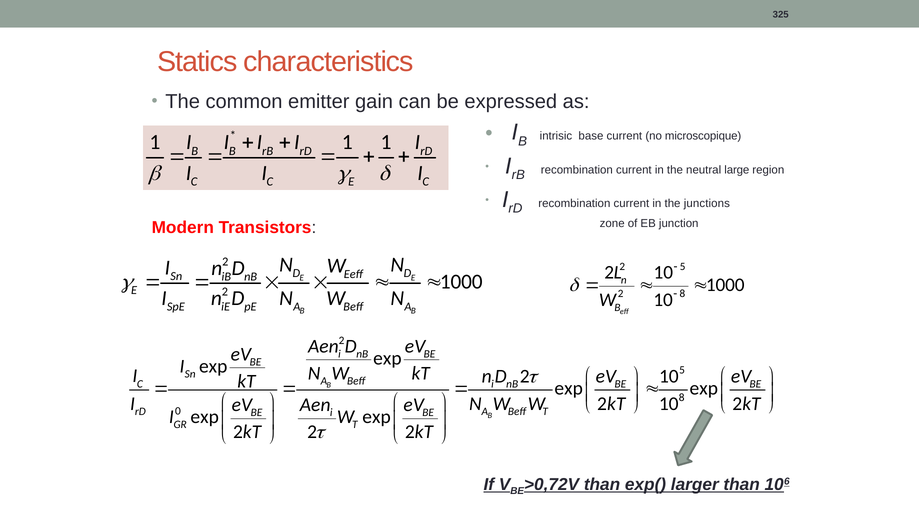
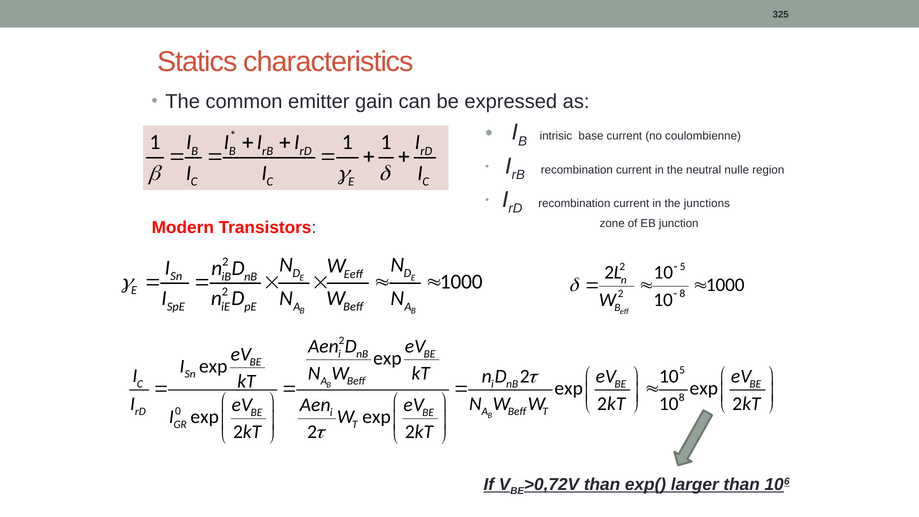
microscopique: microscopique -> coulombienne
large: large -> nulle
